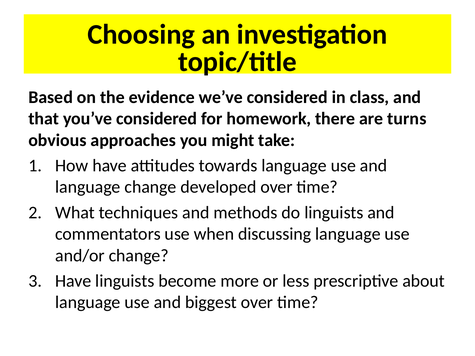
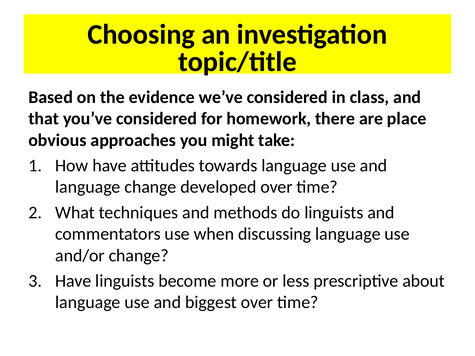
turns: turns -> place
